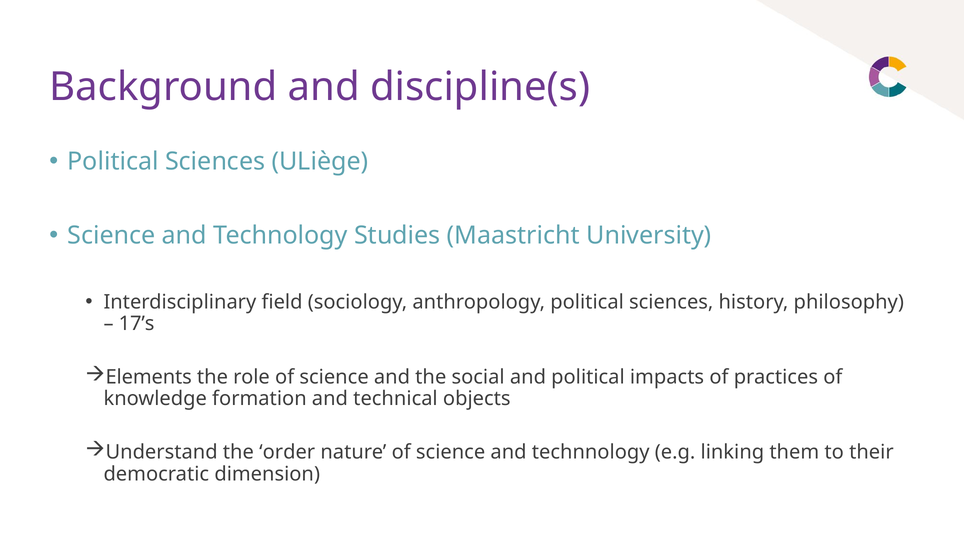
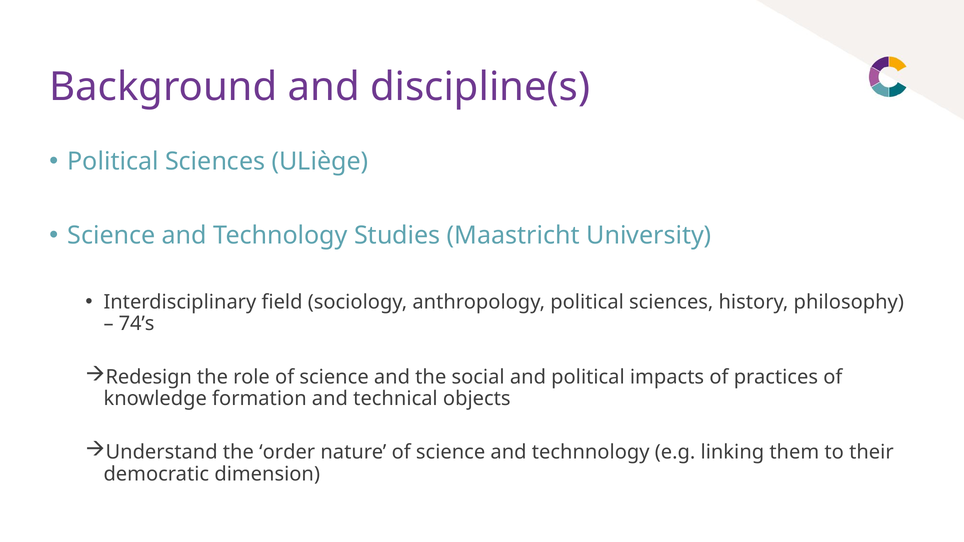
17’s: 17’s -> 74’s
Elements: Elements -> Redesign
